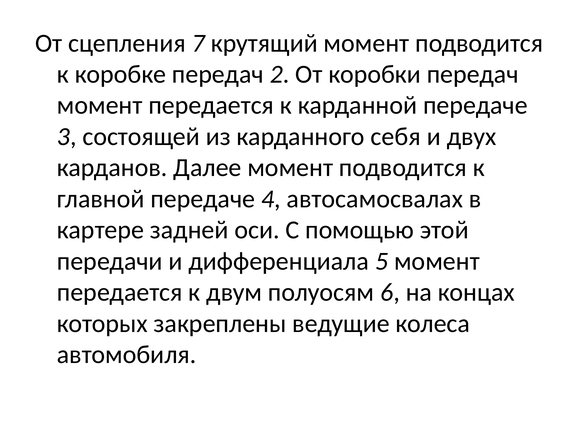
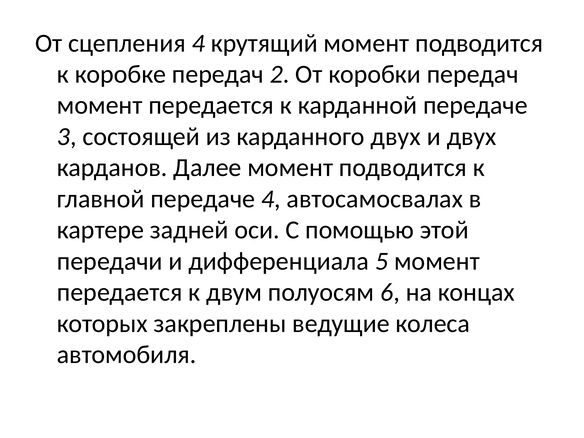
сцепления 7: 7 -> 4
карданного себя: себя -> двух
